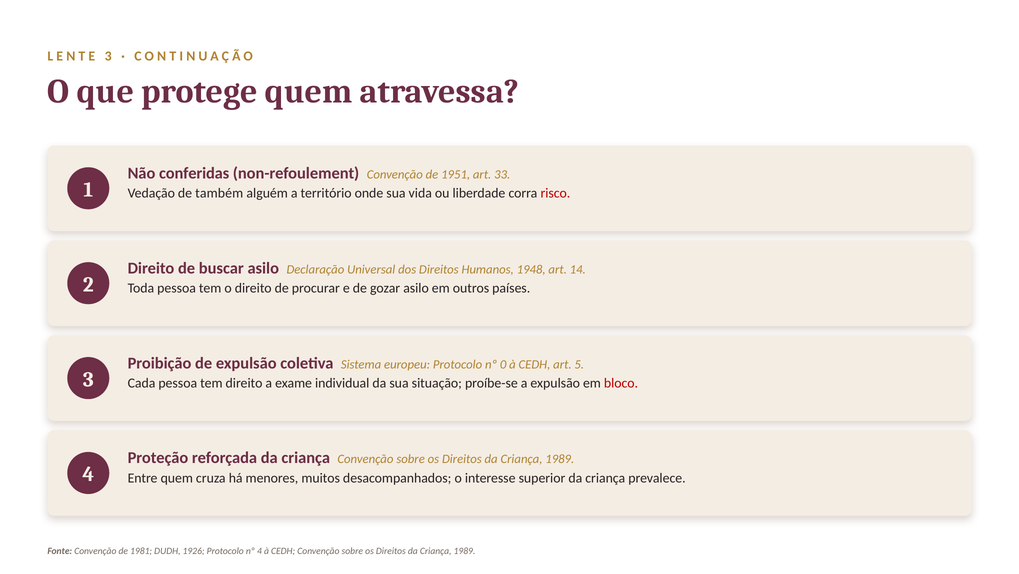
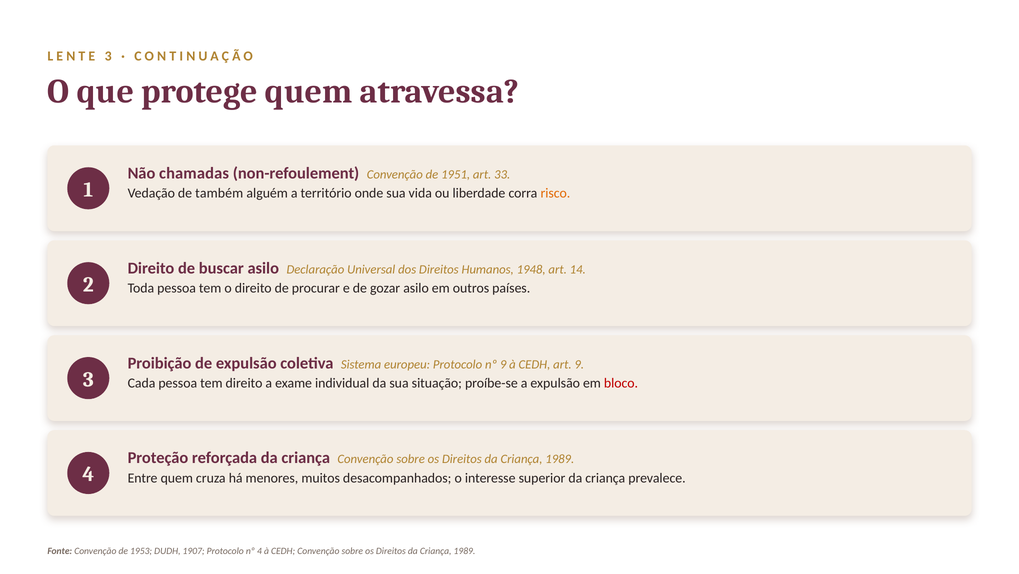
conferidas: conferidas -> chamadas
risco colour: red -> orange
nº 0: 0 -> 9
art 5: 5 -> 9
1981: 1981 -> 1953
1926: 1926 -> 1907
